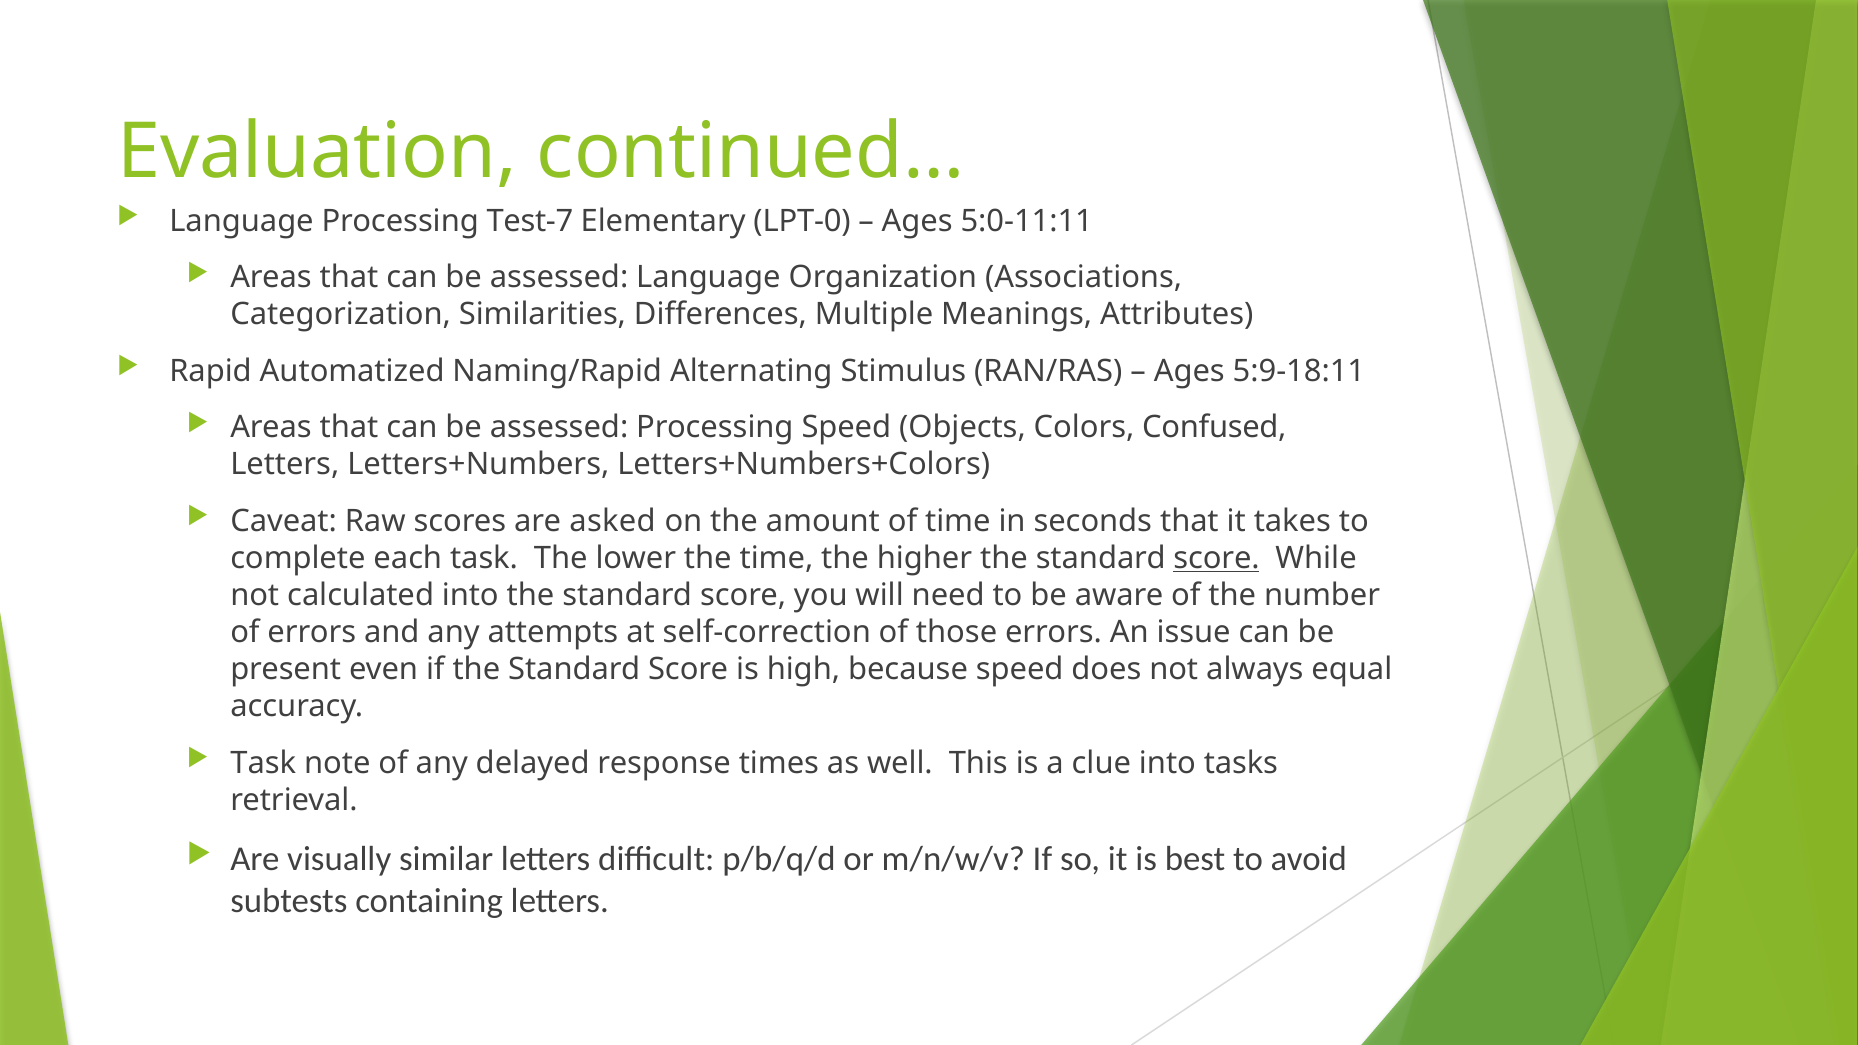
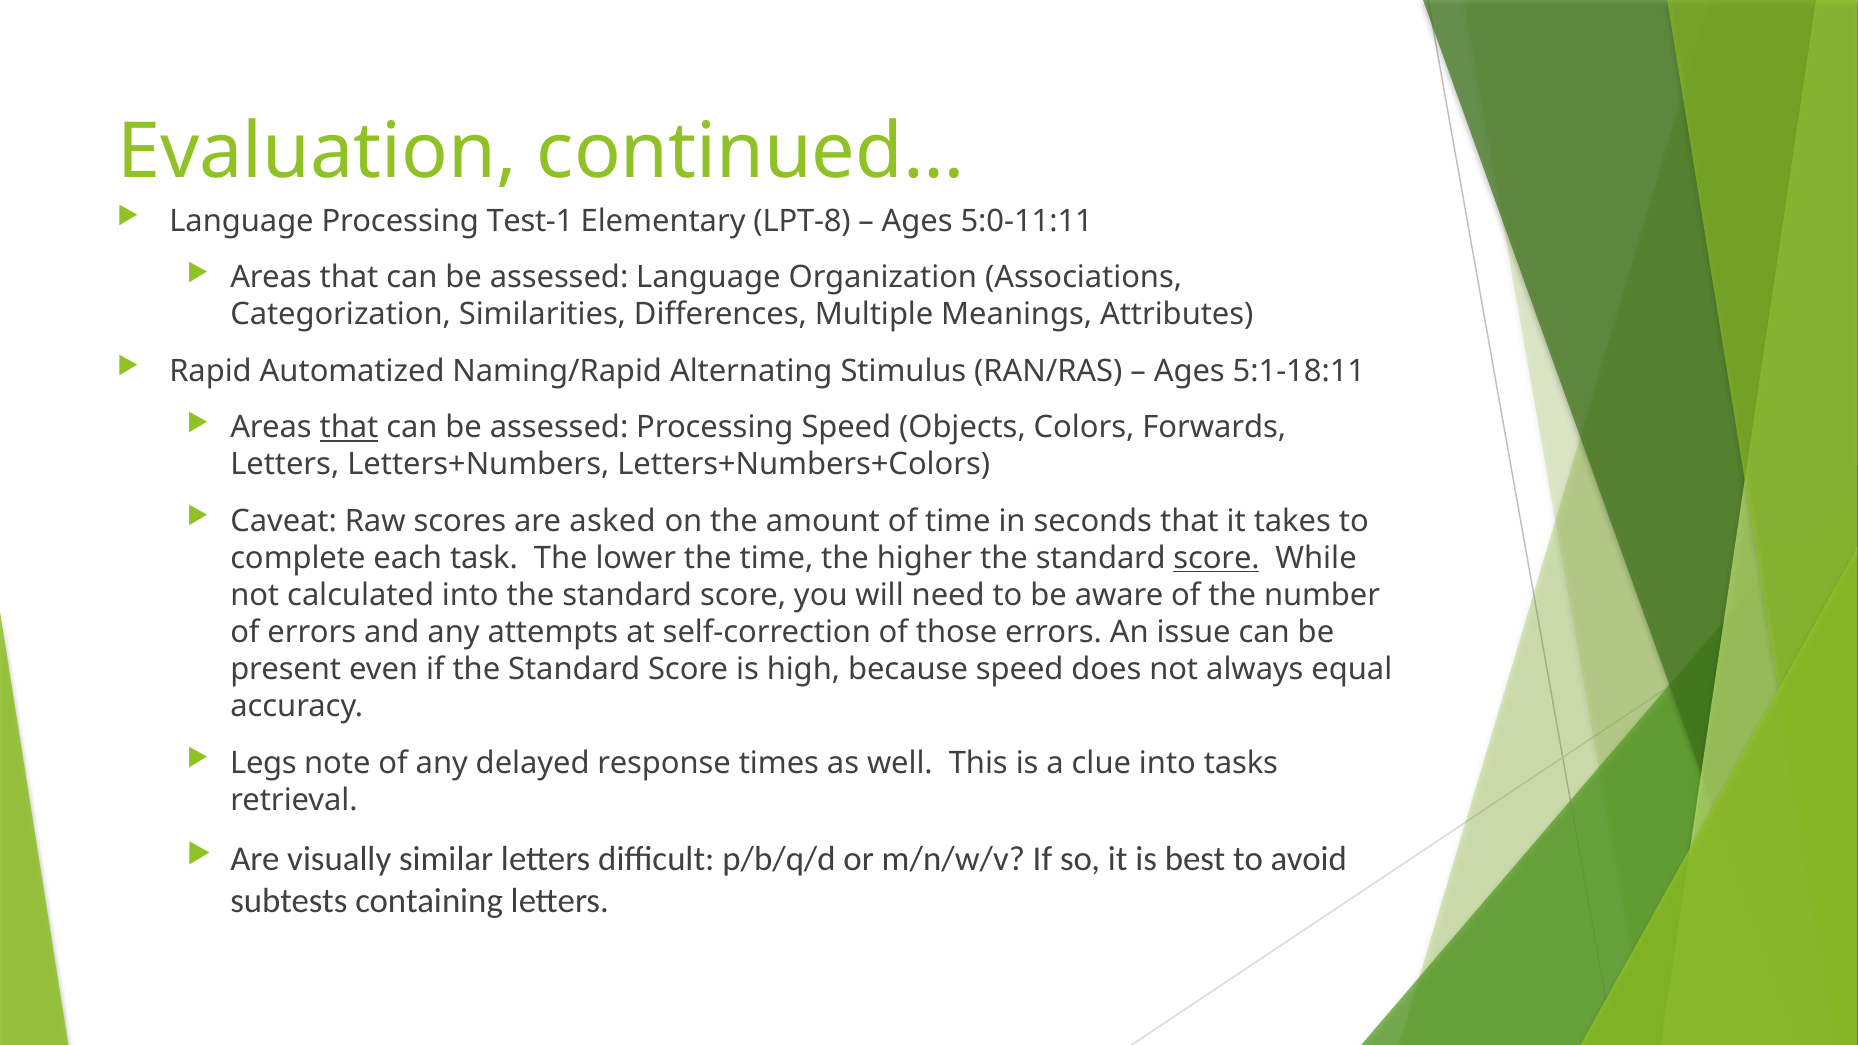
Test-7: Test-7 -> Test-1
LPT-0: LPT-0 -> LPT-8
5:9-18:11: 5:9-18:11 -> 5:1-18:11
that at (349, 428) underline: none -> present
Confused: Confused -> Forwards
Task at (263, 763): Task -> Legs
